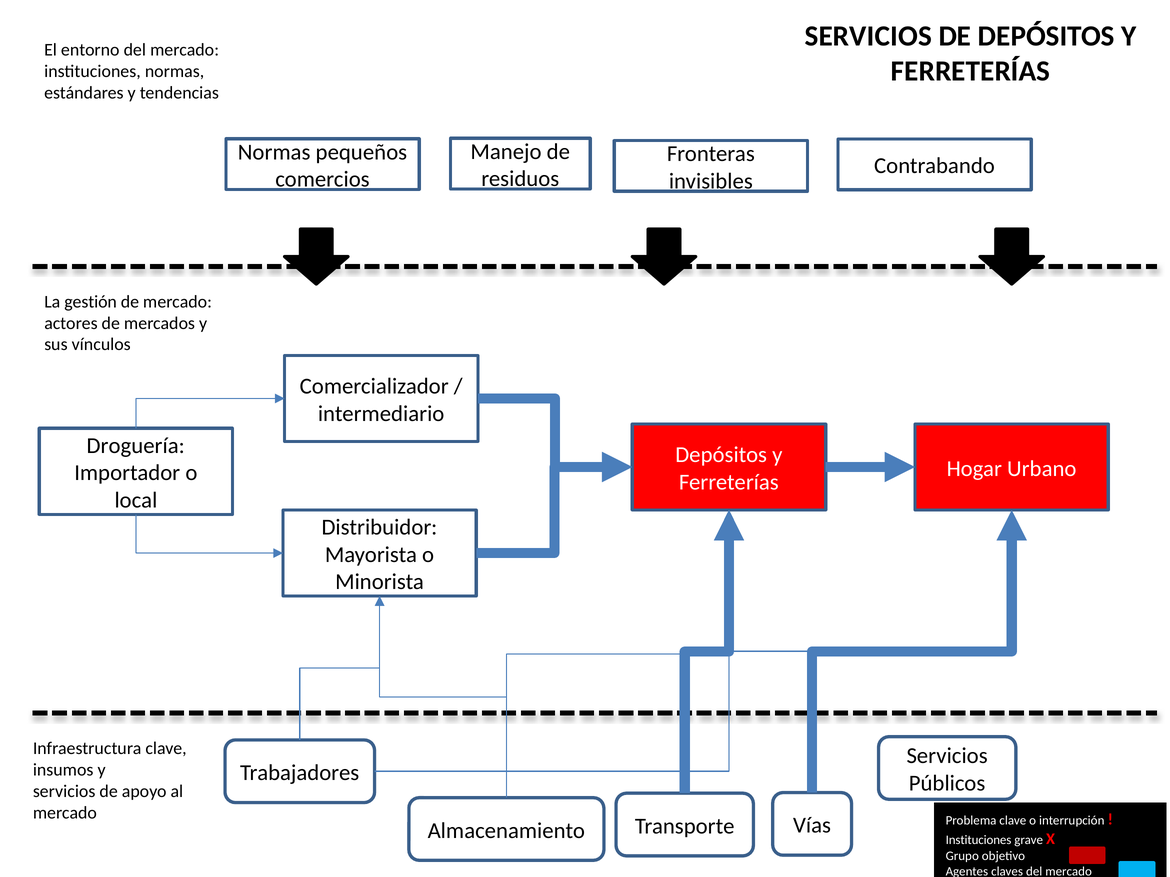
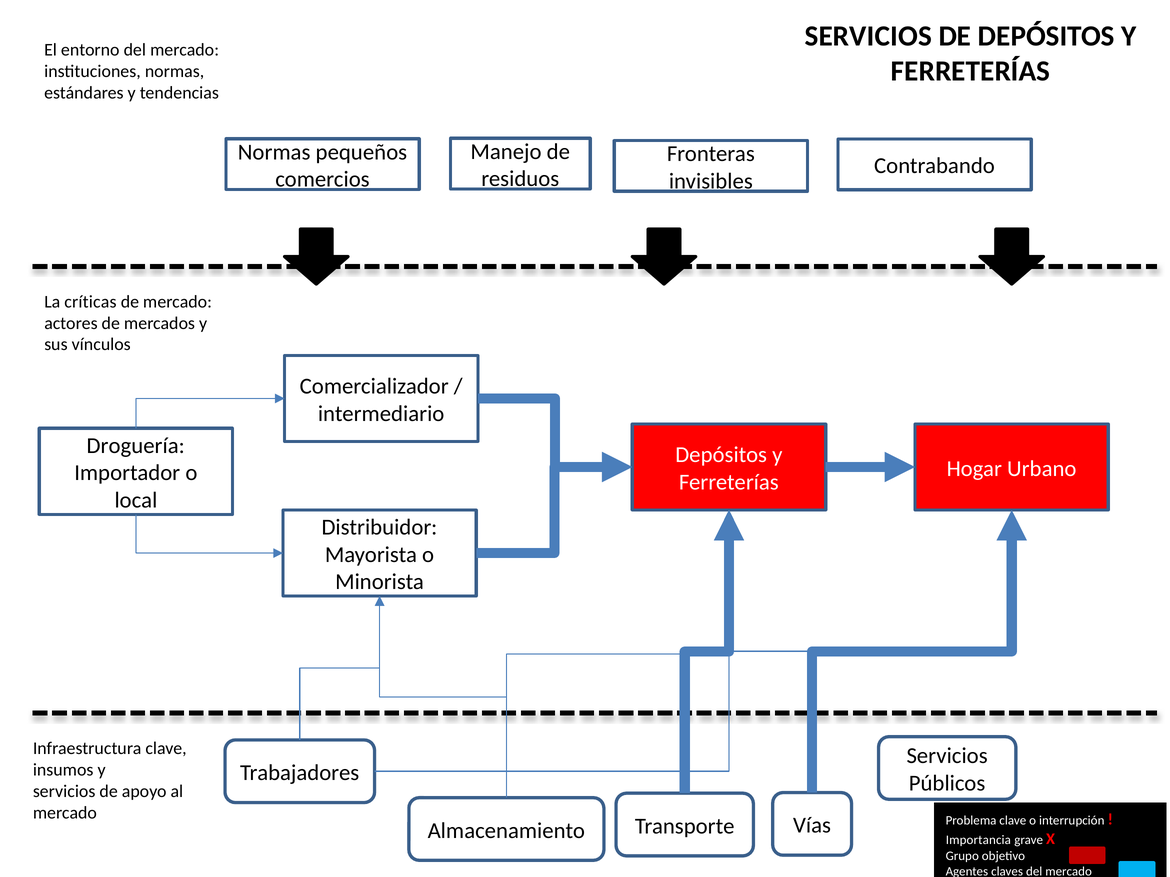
gestión: gestión -> críticas
Instituciones at (978, 840): Instituciones -> Importancia
